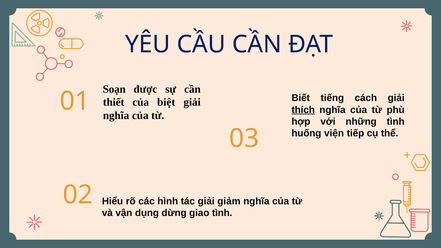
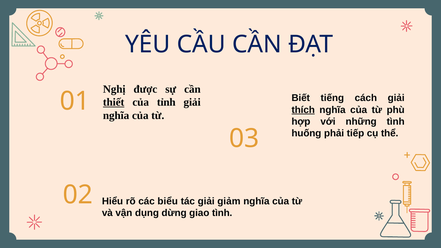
Soạn: Soạn -> Nghị
thiết underline: none -> present
biệt: biệt -> tỉnh
viện: viện -> phải
hình: hình -> biểu
